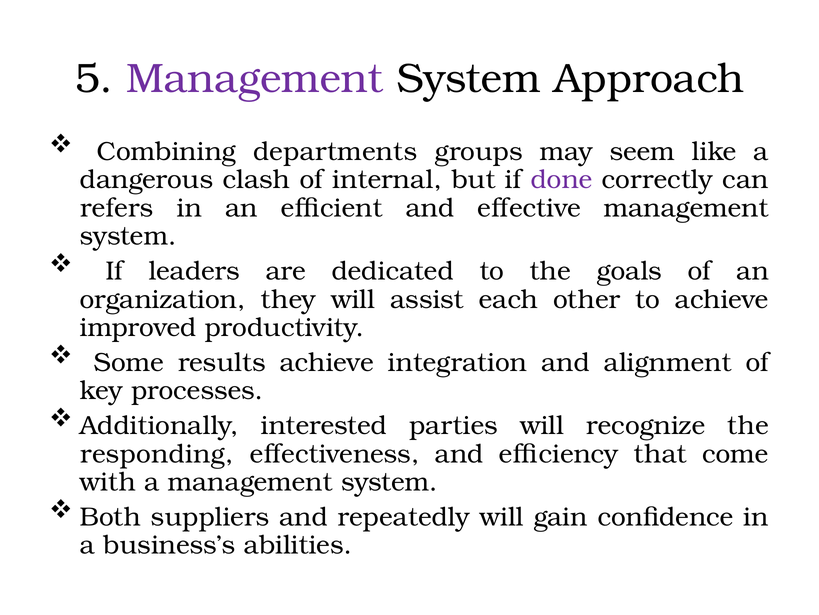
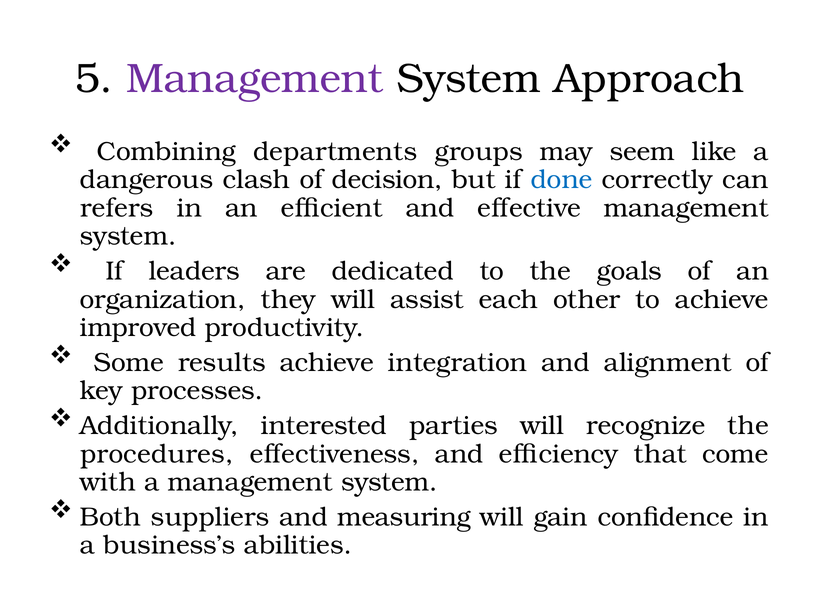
internal: internal -> decision
done colour: purple -> blue
responding: responding -> procedures
repeatedly: repeatedly -> measuring
